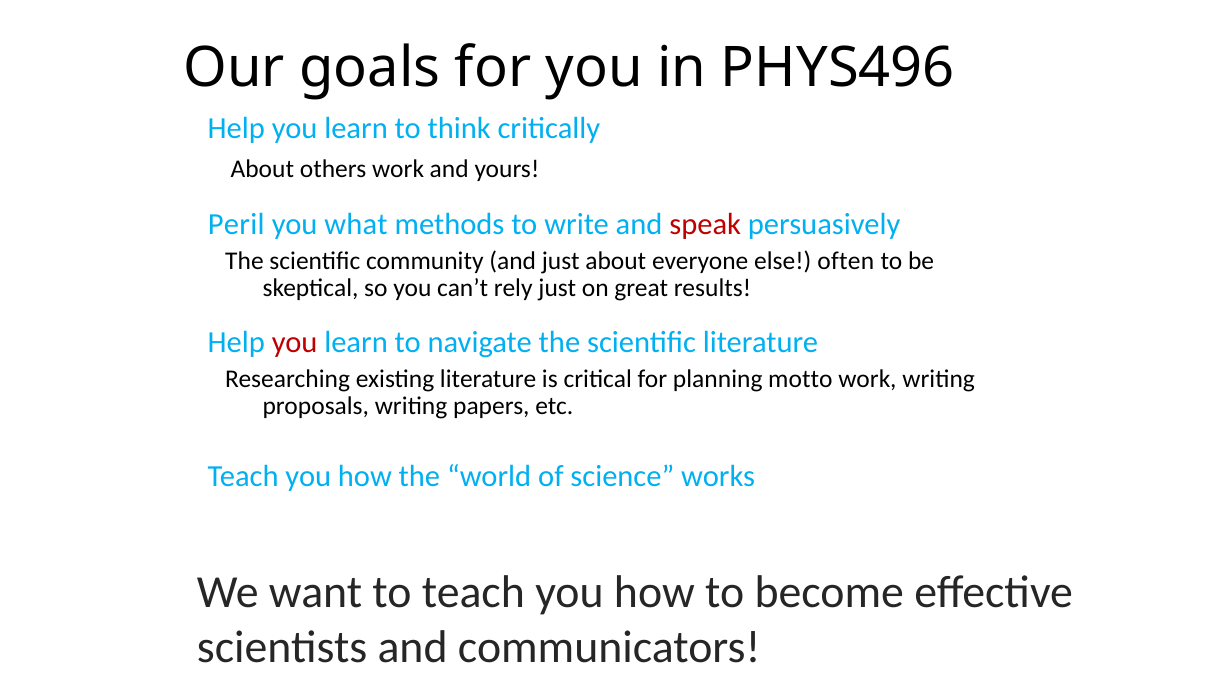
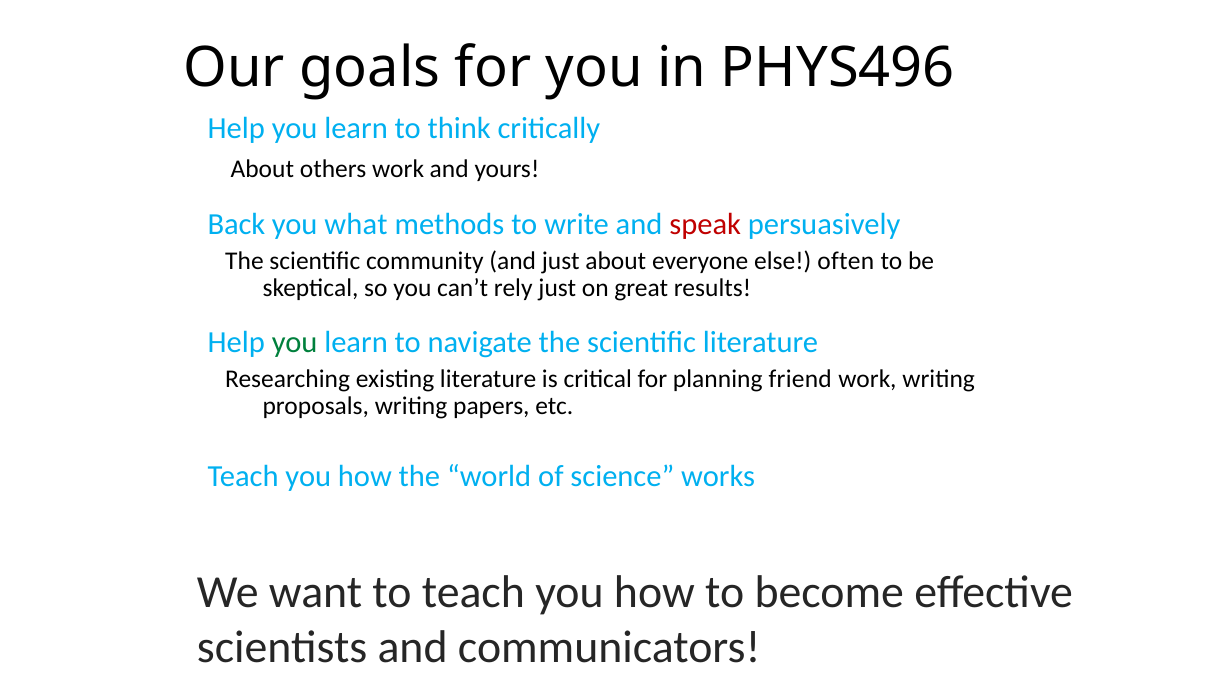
Peril: Peril -> Back
you at (295, 342) colour: red -> green
motto: motto -> friend
